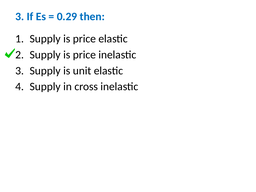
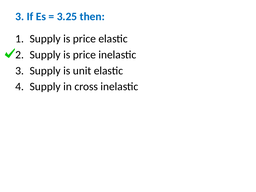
0.29: 0.29 -> 3.25
